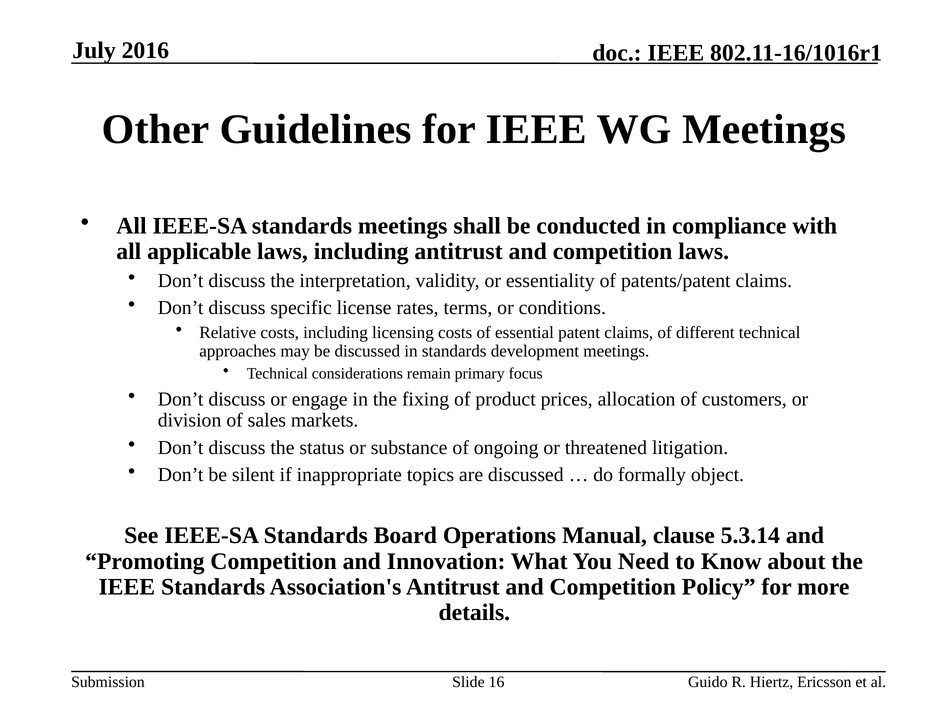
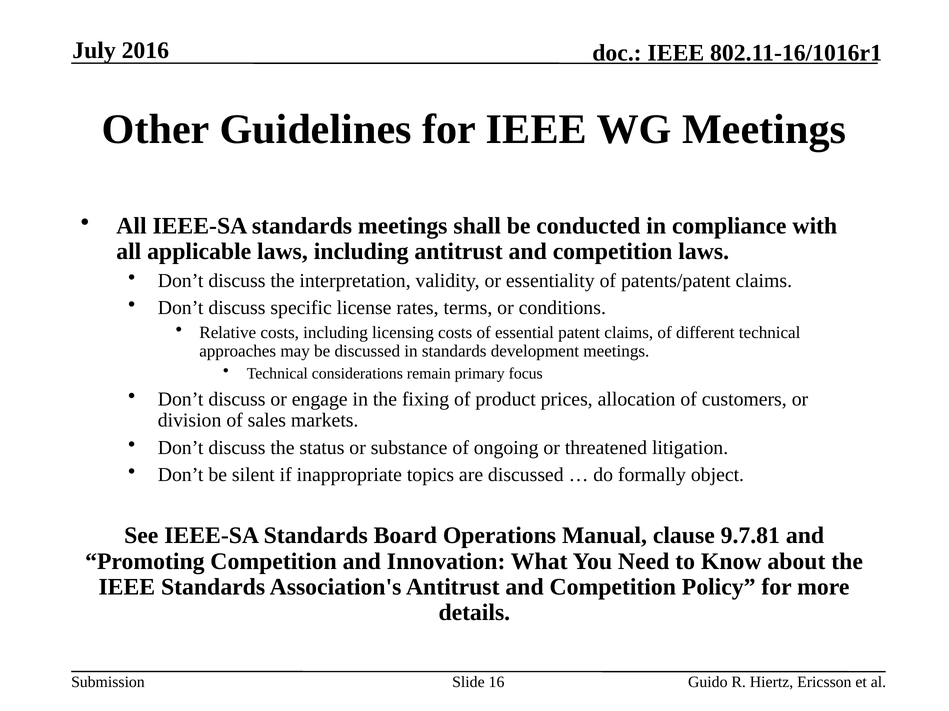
5.3.14: 5.3.14 -> 9.7.81
